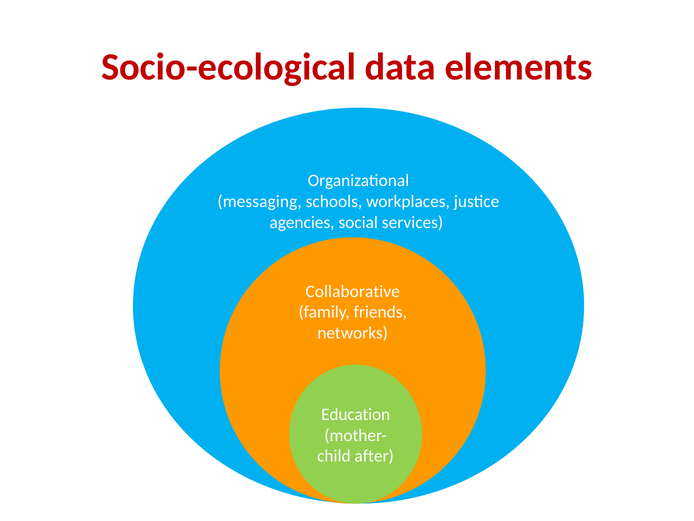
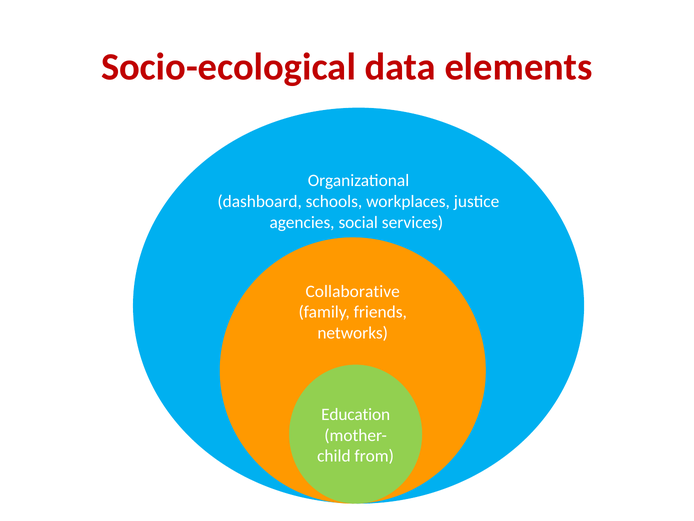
messaging: messaging -> dashboard
after: after -> from
